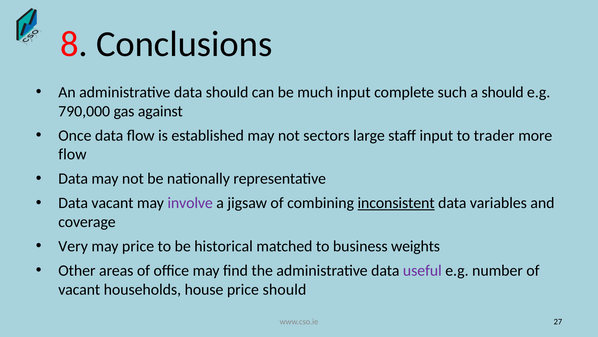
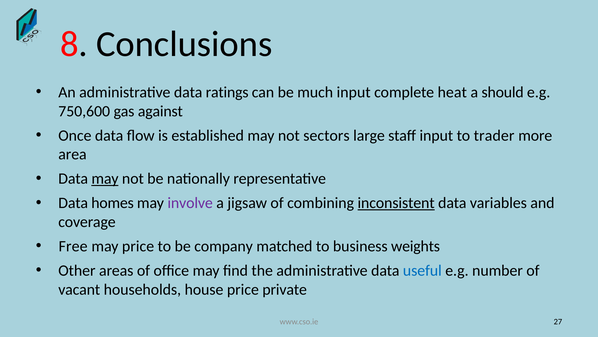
data should: should -> ratings
such: such -> heat
790,000: 790,000 -> 750,600
flow at (72, 154): flow -> area
may at (105, 178) underline: none -> present
Data vacant: vacant -> homes
Very: Very -> Free
historical: historical -> company
useful colour: purple -> blue
price should: should -> private
